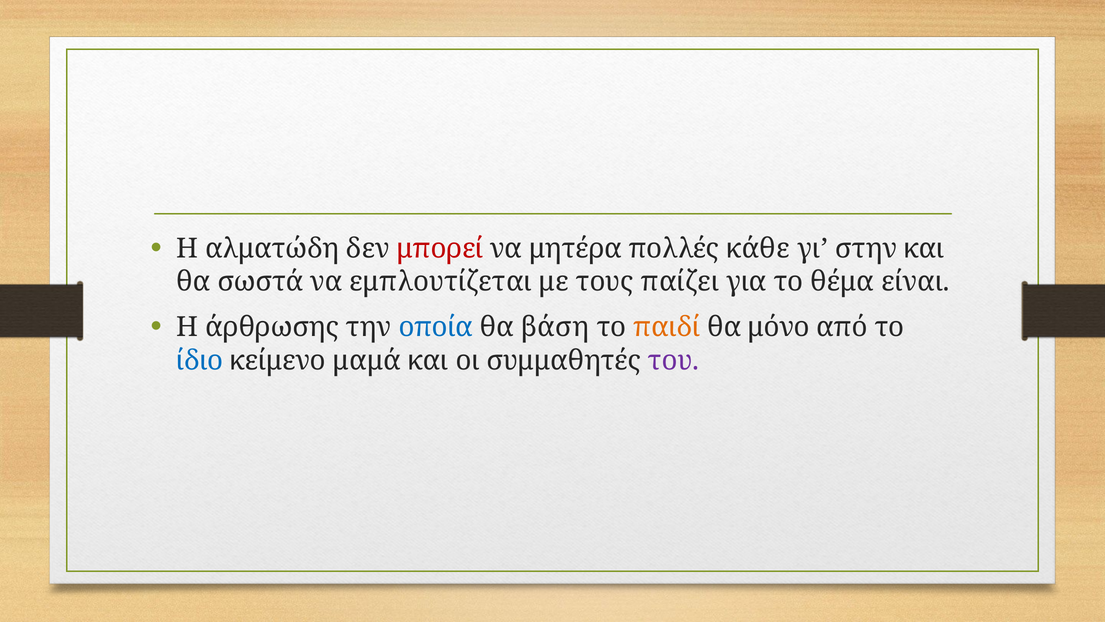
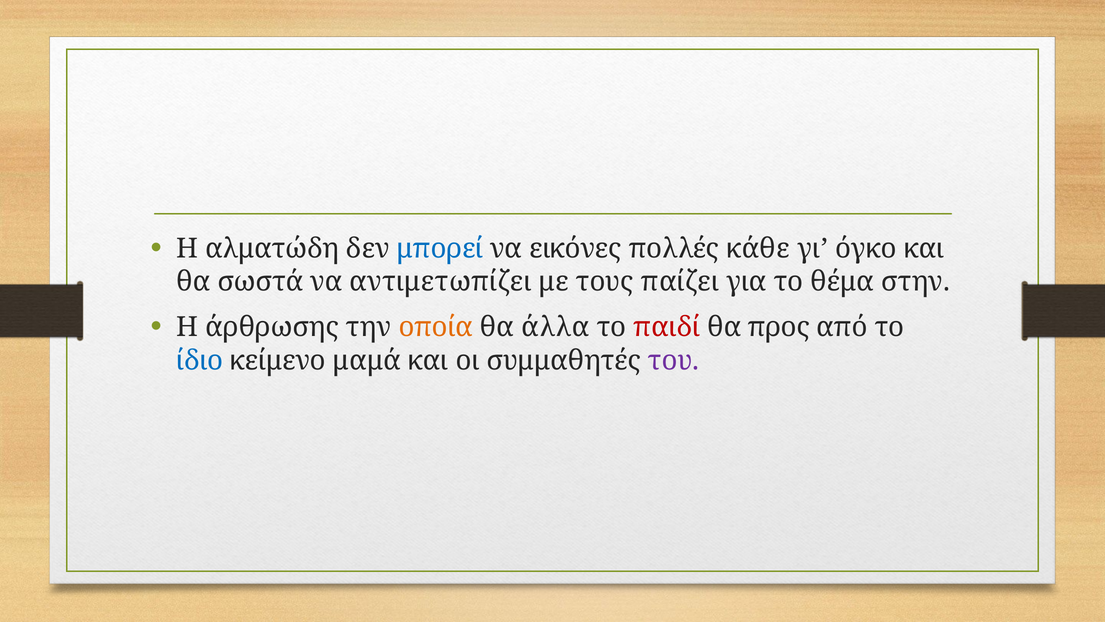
μπορεί colour: red -> blue
μητέρα: μητέρα -> εικόνες
στην: στην -> όγκο
εμπλουτίζεται: εμπλουτίζεται -> αντιμετωπίζει
είναι: είναι -> στην
οποία colour: blue -> orange
βάση: βάση -> άλλα
παιδί colour: orange -> red
μόνο: μόνο -> προς
